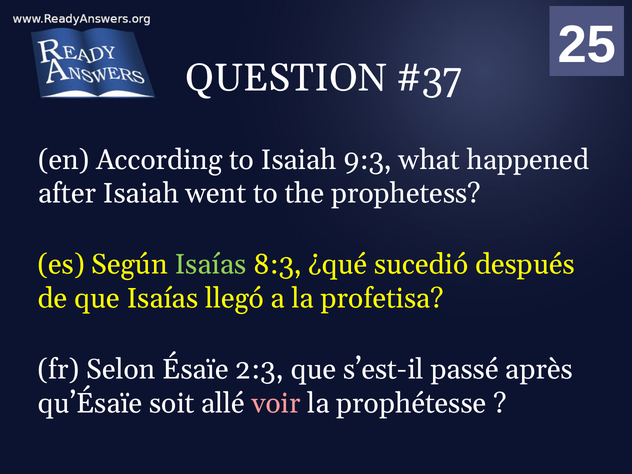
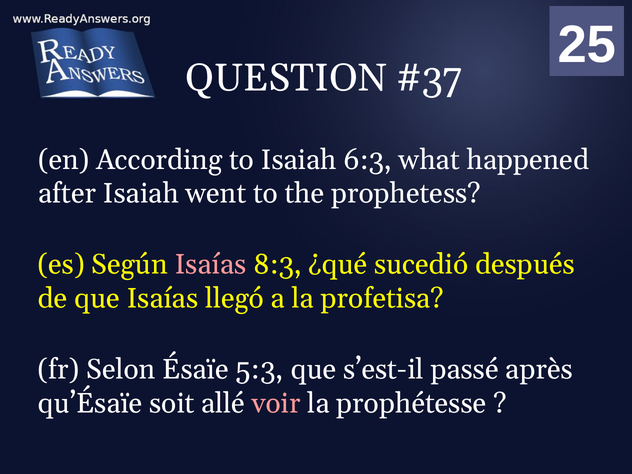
9:3: 9:3 -> 6:3
Isaías at (210, 265) colour: light green -> pink
2:3: 2:3 -> 5:3
